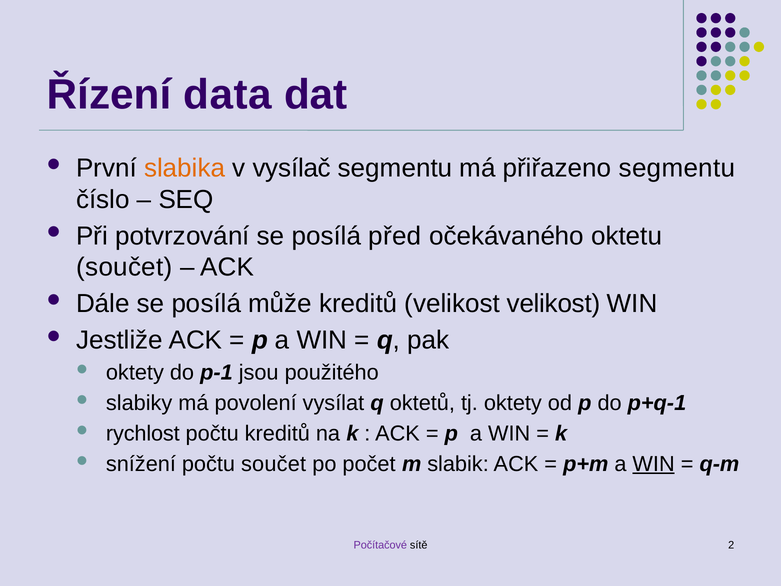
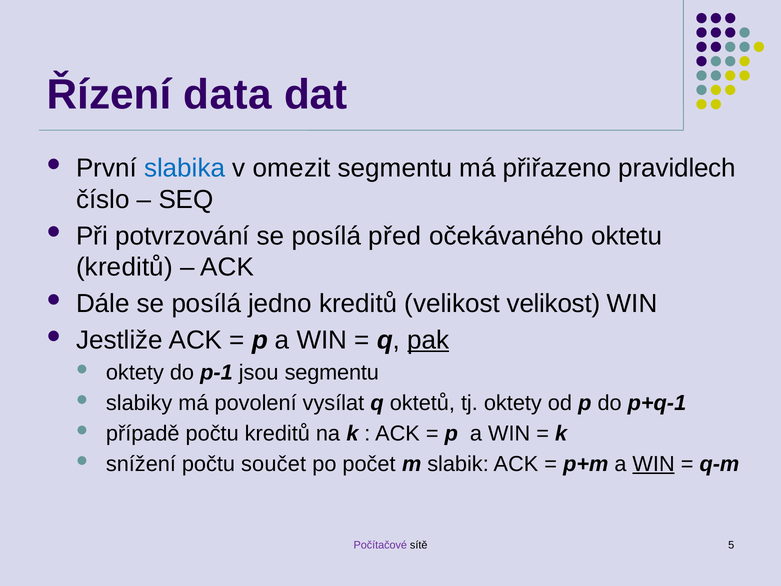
slabika colour: orange -> blue
vysílač: vysílač -> omezit
přiřazeno segmentu: segmentu -> pravidlech
součet at (124, 267): součet -> kreditů
může: může -> jedno
pak underline: none -> present
jsou použitého: použitého -> segmentu
rychlost: rychlost -> případě
2: 2 -> 5
